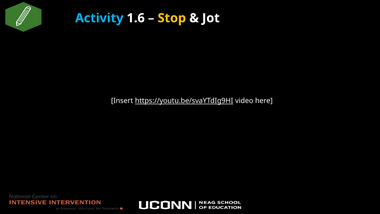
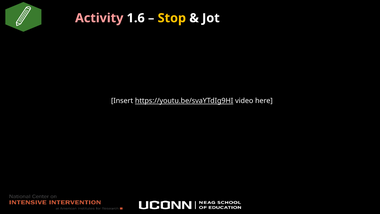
Activity colour: light blue -> pink
